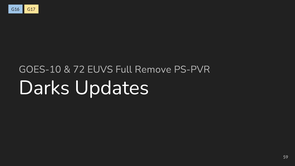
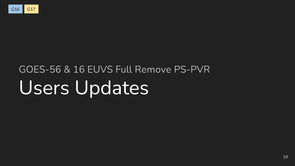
GOES-10: GOES-10 -> GOES-56
72: 72 -> 16
Darks: Darks -> Users
